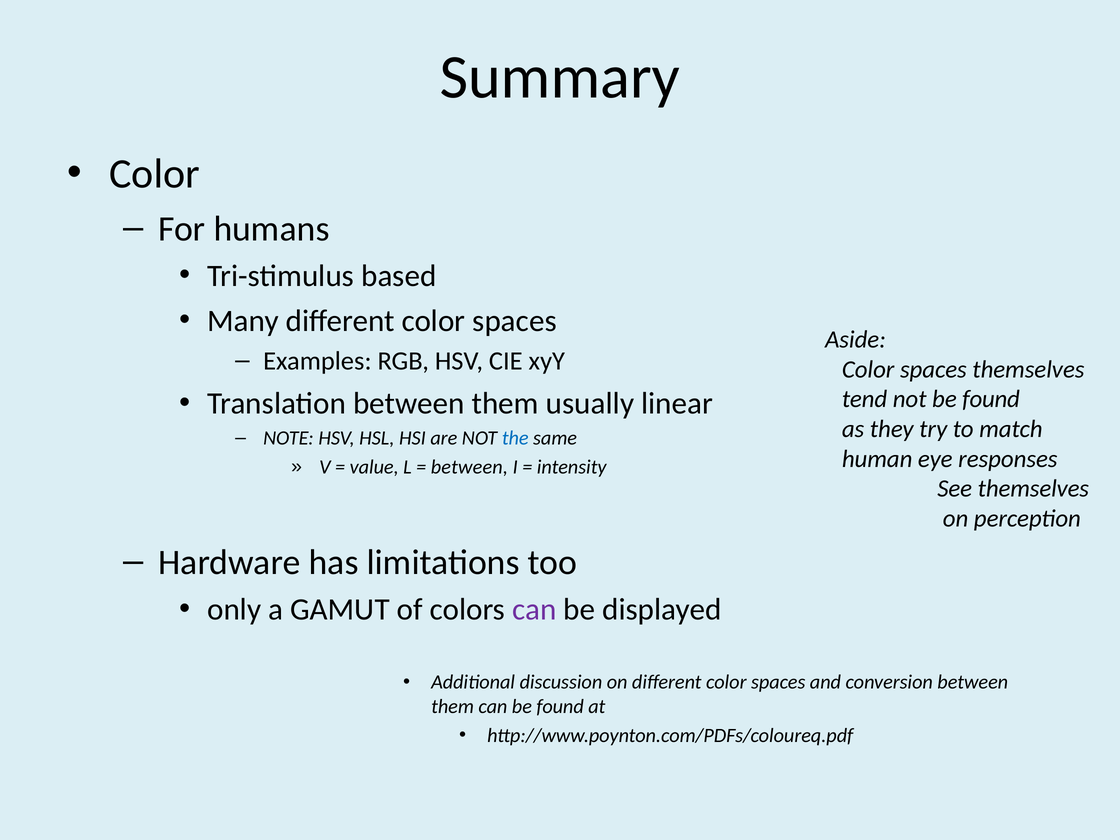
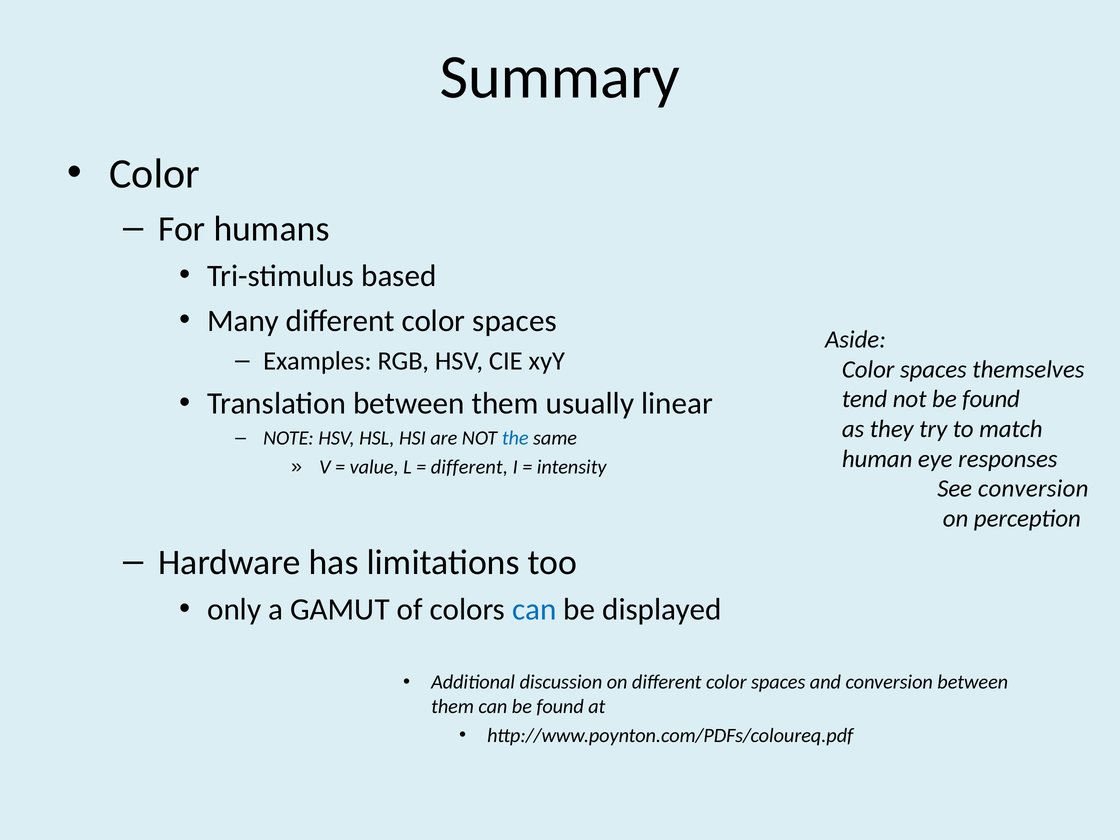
between at (469, 467): between -> different
See themselves: themselves -> conversion
can at (534, 610) colour: purple -> blue
